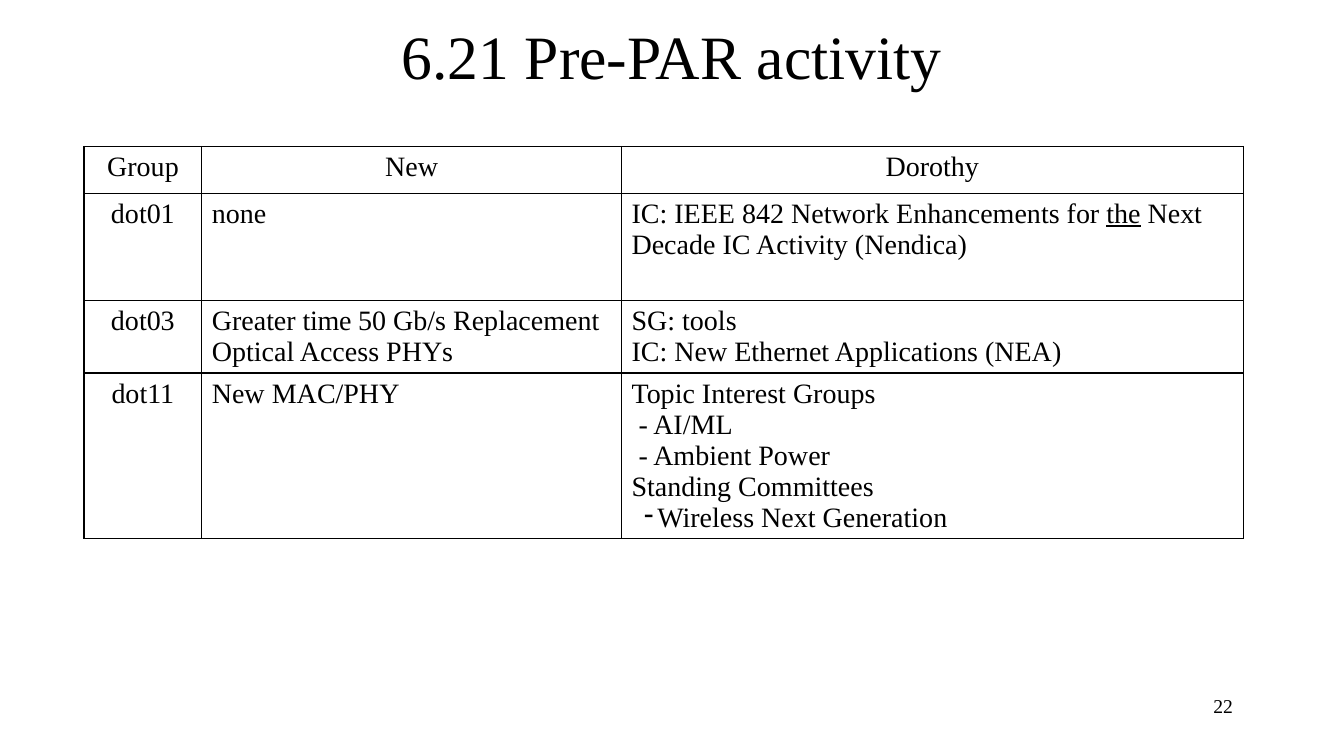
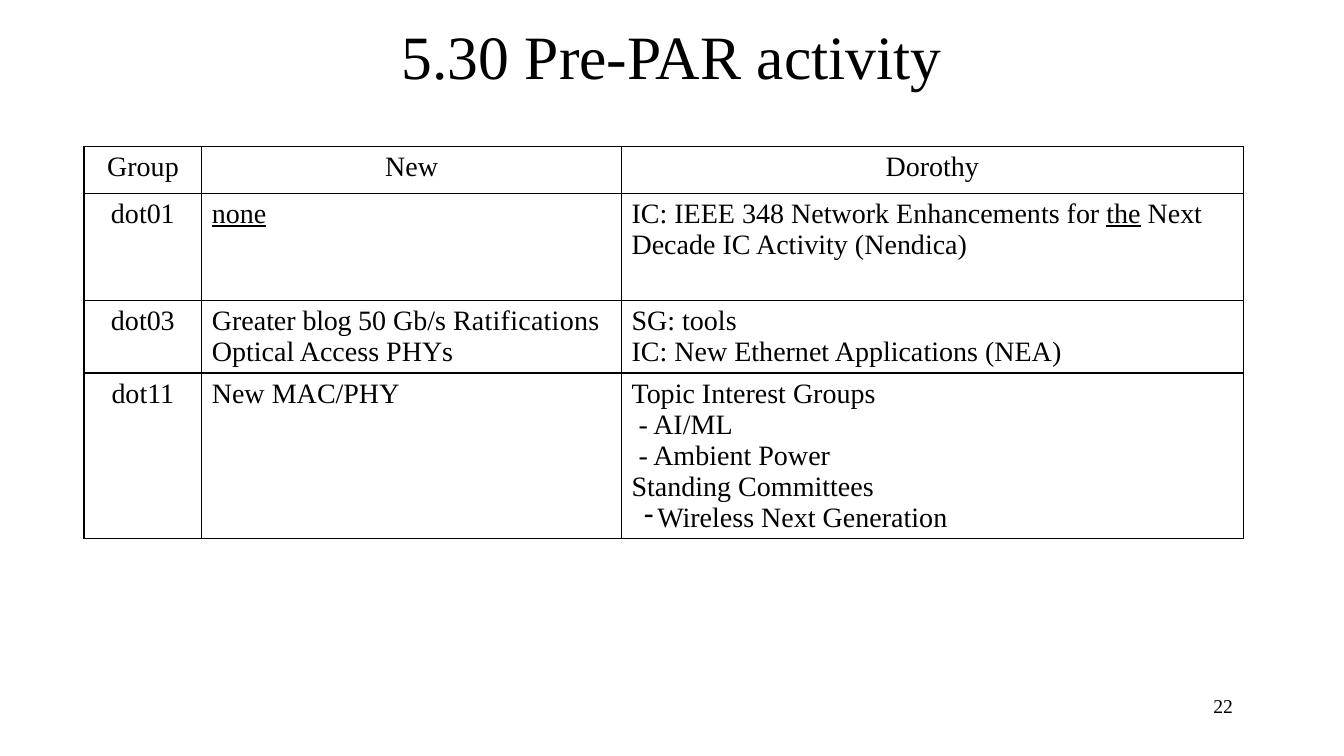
6.21: 6.21 -> 5.30
none underline: none -> present
842: 842 -> 348
time: time -> blog
Replacement: Replacement -> Ratifications
